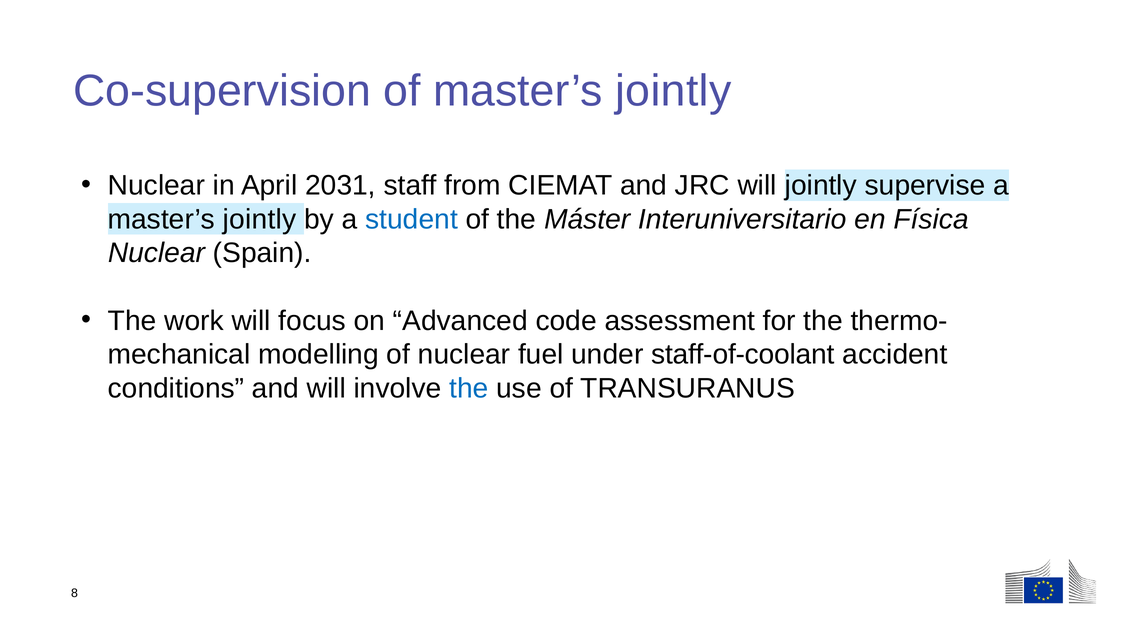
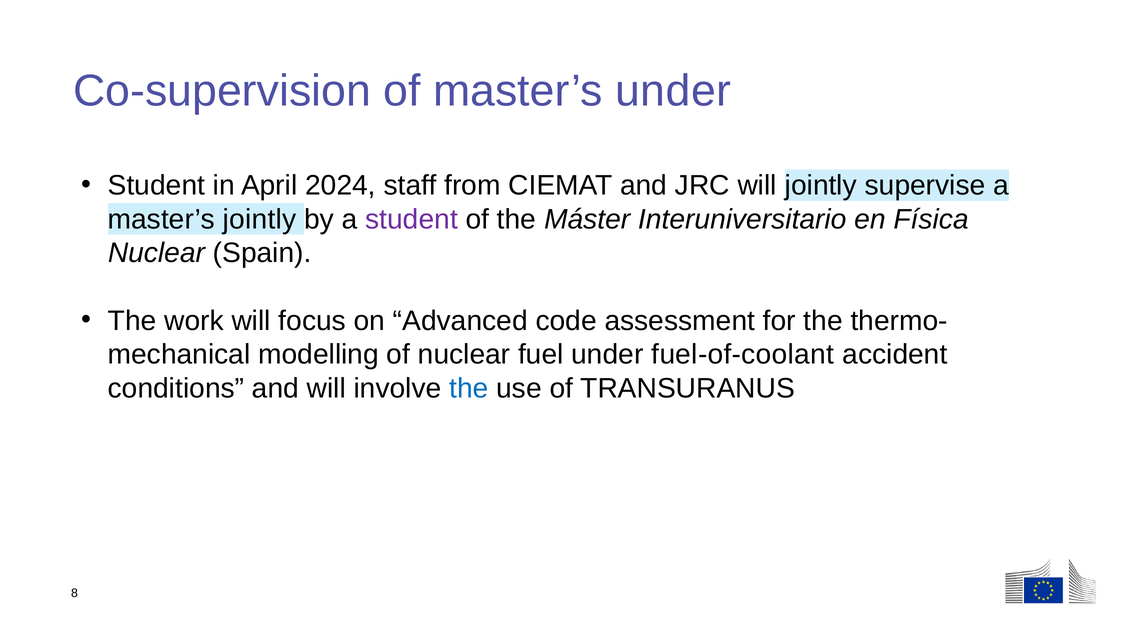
of master’s jointly: jointly -> under
Nuclear at (156, 186): Nuclear -> Student
2031: 2031 -> 2024
student at (412, 219) colour: blue -> purple
staff-of-coolant: staff-of-coolant -> fuel-of-coolant
